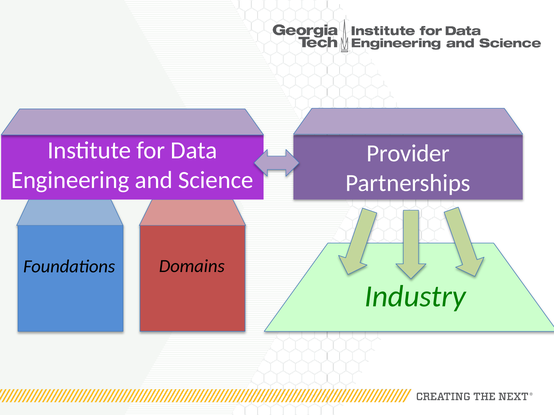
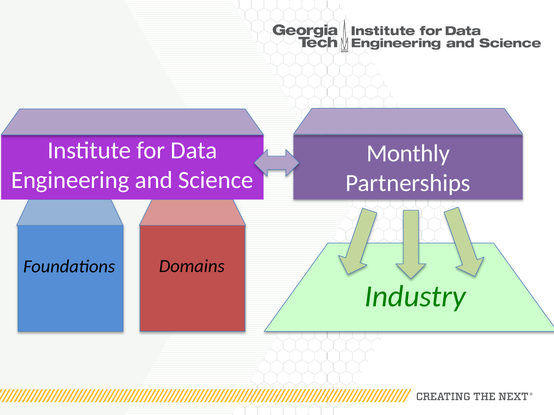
Provider: Provider -> Monthly
